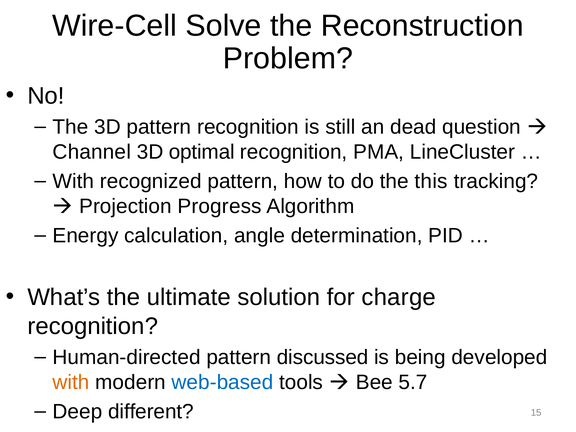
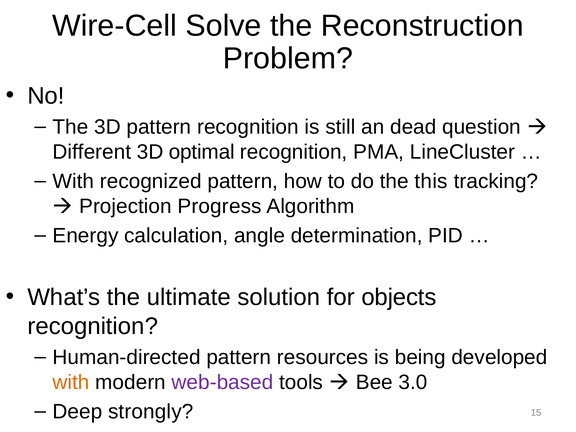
Channel: Channel -> Different
charge: charge -> objects
discussed: discussed -> resources
web-based colour: blue -> purple
5.7: 5.7 -> 3.0
different: different -> strongly
